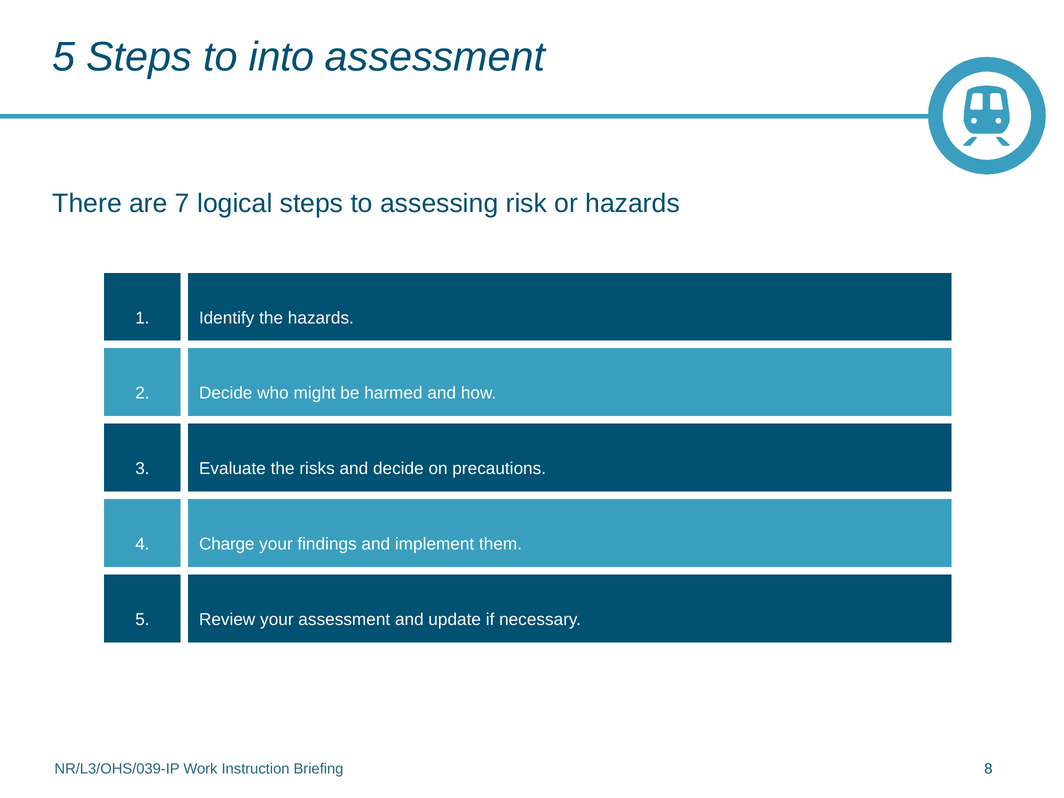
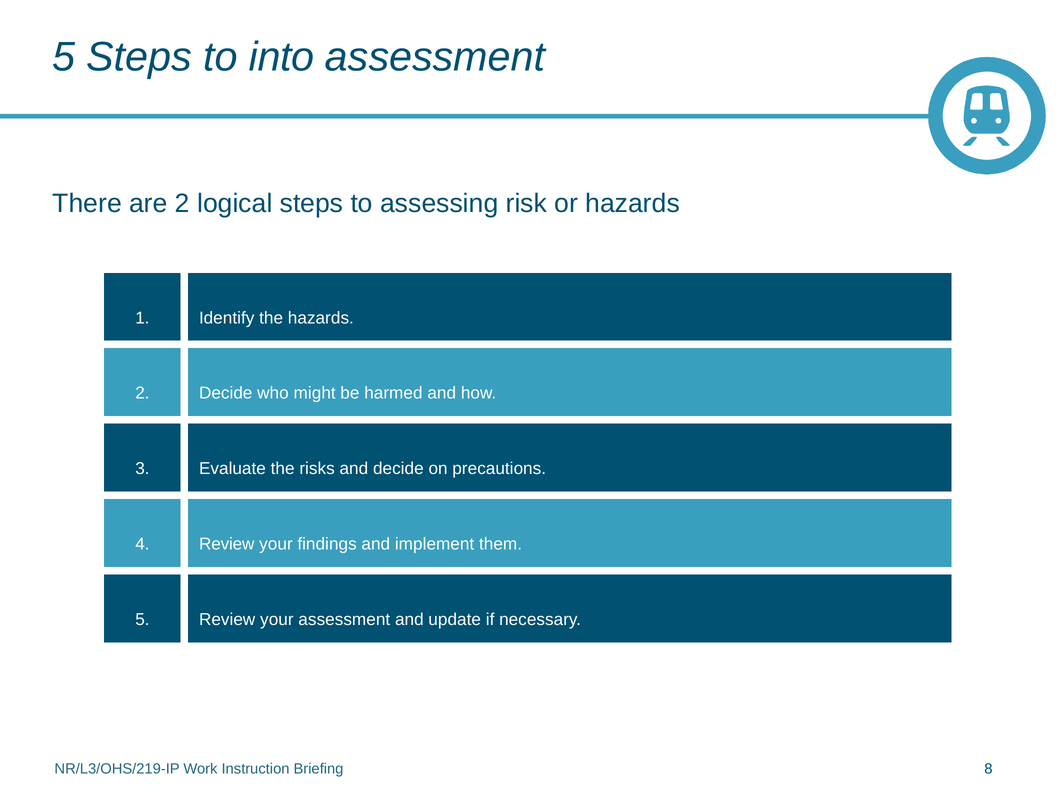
are 7: 7 -> 2
Charge at (227, 544): Charge -> Review
NR/L3/OHS/039-IP: NR/L3/OHS/039-IP -> NR/L3/OHS/219-IP
